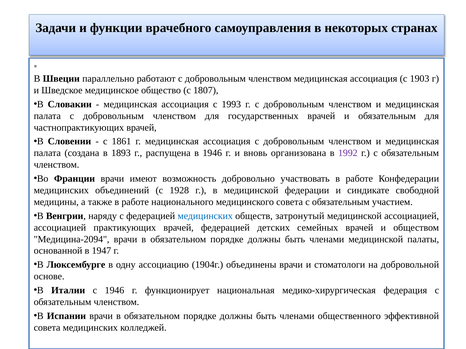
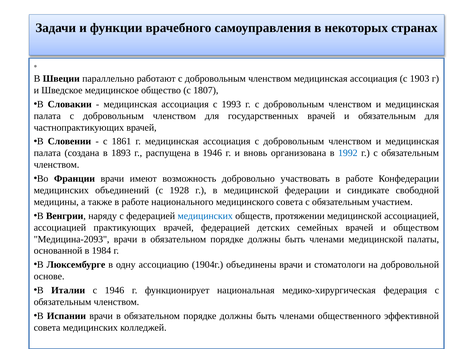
1992 colour: purple -> blue
затронутый: затронутый -> протяжении
Медицина-2094: Медицина-2094 -> Медицина-2093
1947: 1947 -> 1984
